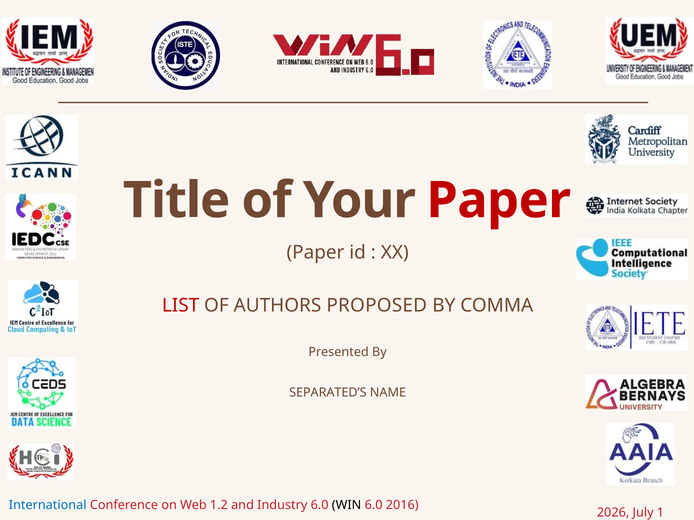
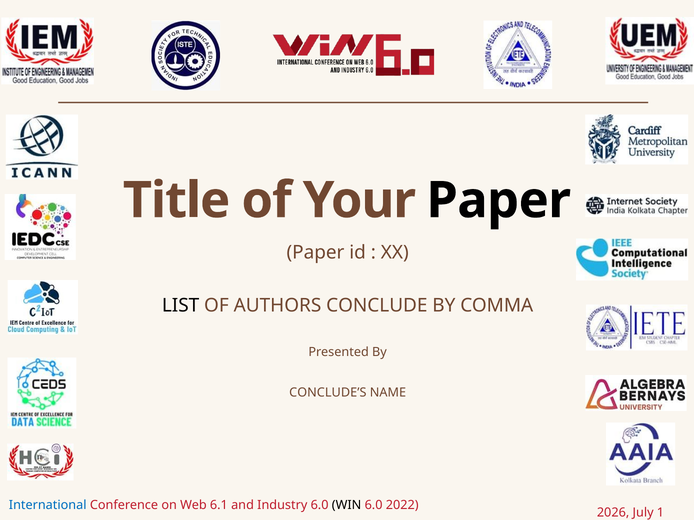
Paper at (499, 201) colour: red -> black
LIST colour: red -> black
PROPOSED: PROPOSED -> CONCLUDE
SEPARATED’S: SEPARATED’S -> CONCLUDE’S
1.2: 1.2 -> 6.1
2016: 2016 -> 2022
